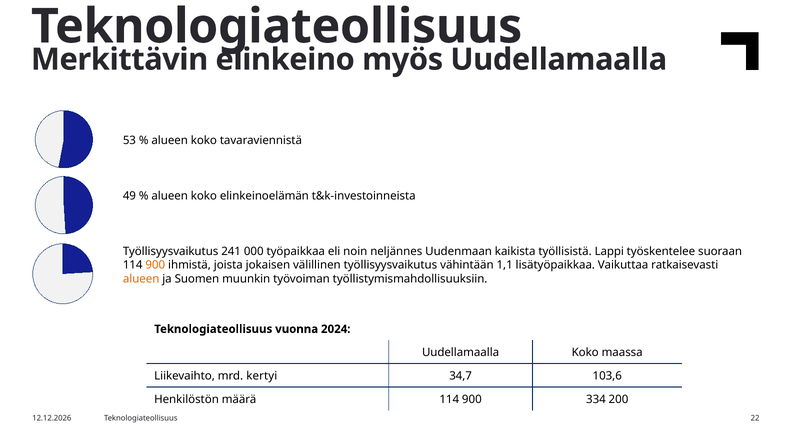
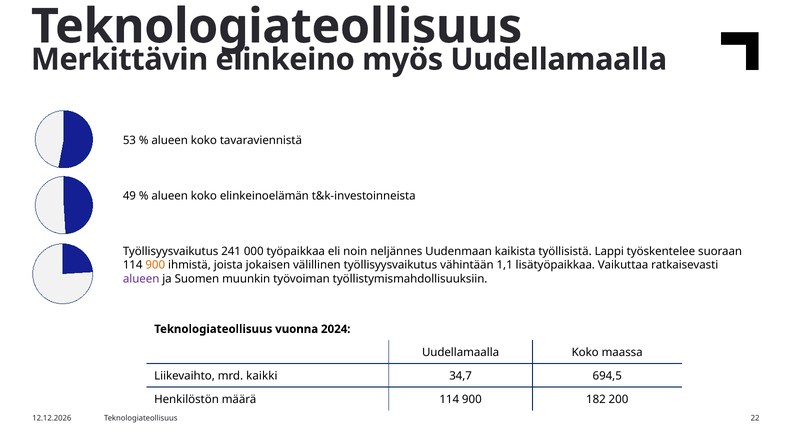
alueen at (141, 279) colour: orange -> purple
kertyi: kertyi -> kaikki
103,6: 103,6 -> 694,5
334: 334 -> 182
